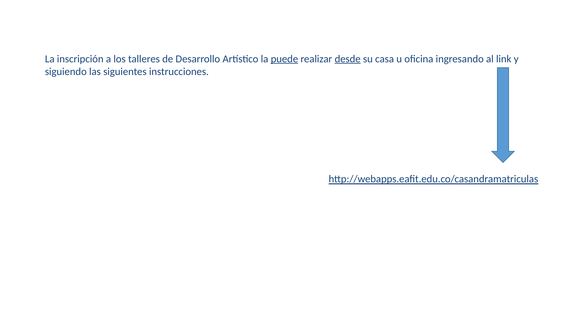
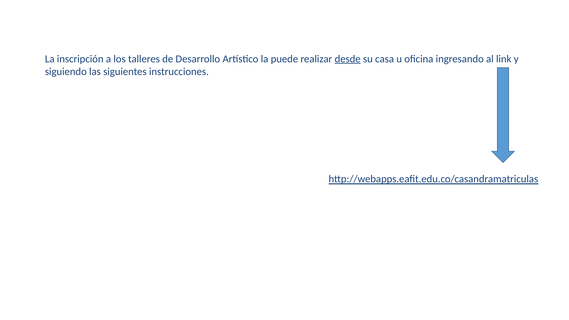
puede underline: present -> none
